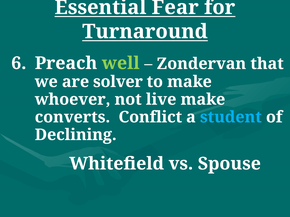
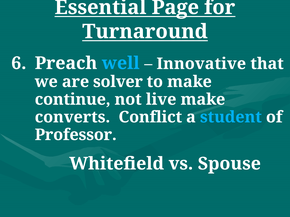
Fear: Fear -> Page
well colour: light green -> light blue
Zondervan: Zondervan -> Innovative
whoever: whoever -> continue
Declining: Declining -> Professor
